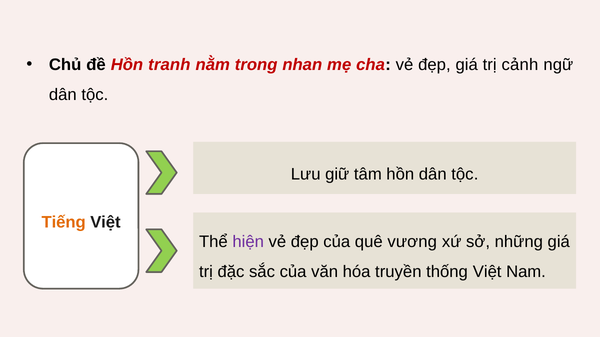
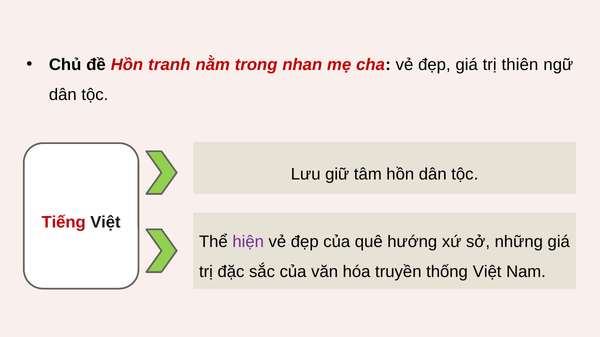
cảnh: cảnh -> thiên
Tiếng colour: orange -> red
vương: vương -> hướng
